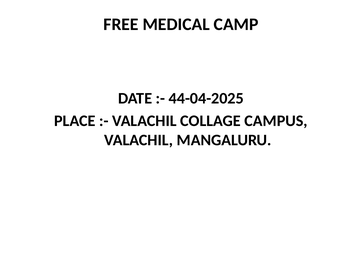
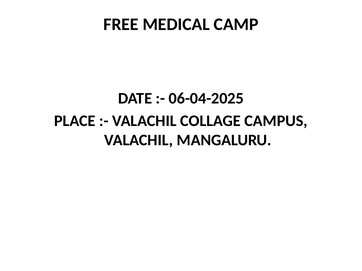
44-04-2025: 44-04-2025 -> 06-04-2025
